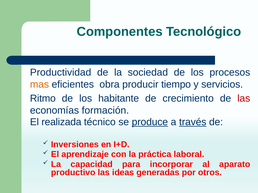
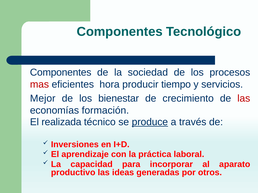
Productividad at (61, 73): Productividad -> Componentes
mas colour: orange -> red
obra: obra -> hora
Ritmo: Ritmo -> Mejor
habitante: habitante -> bienestar
través underline: present -> none
